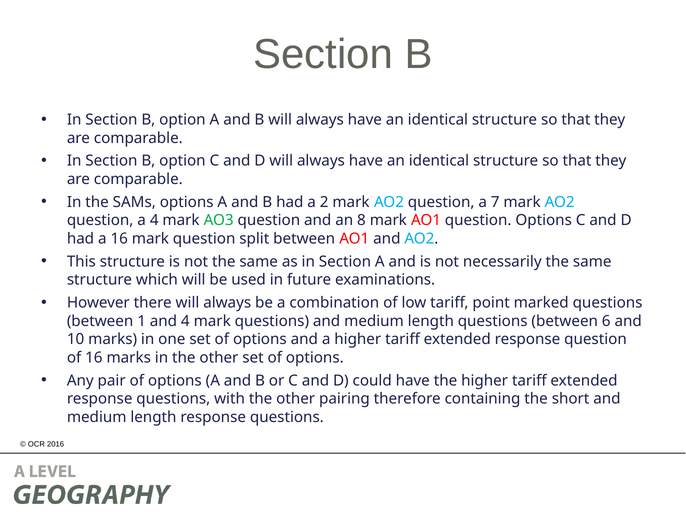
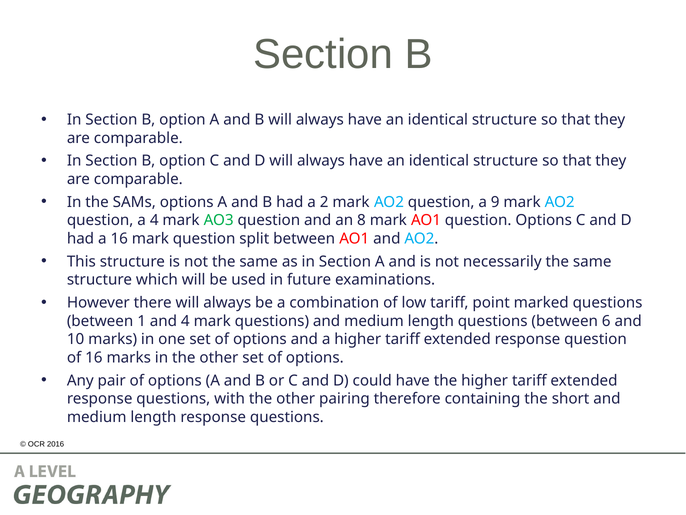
7: 7 -> 9
